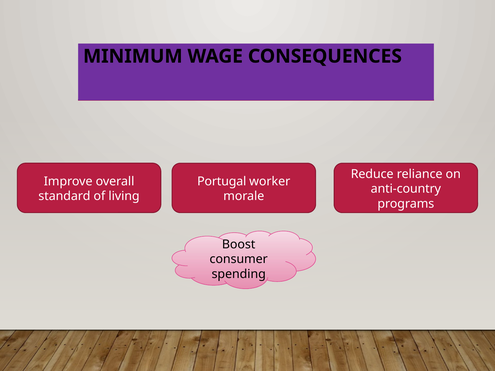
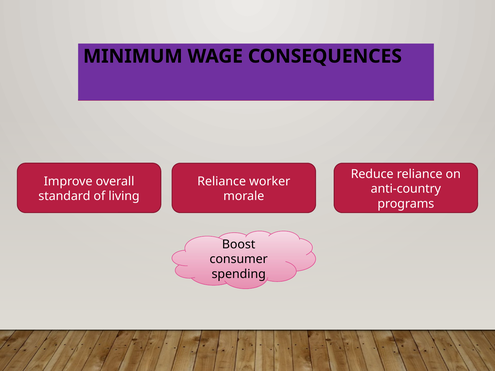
Portugal at (222, 181): Portugal -> Reliance
